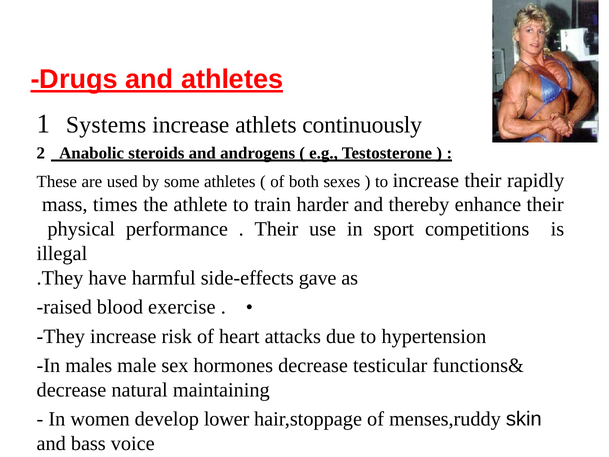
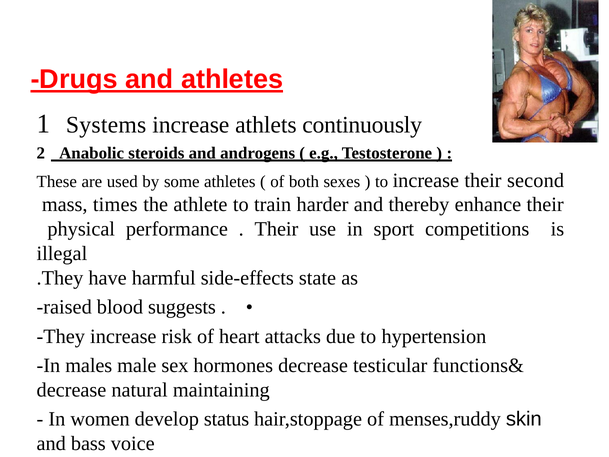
rapidly: rapidly -> second
gave: gave -> state
exercise: exercise -> suggests
lower: lower -> status
